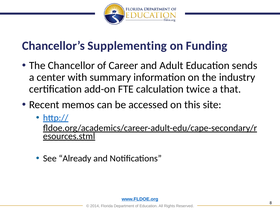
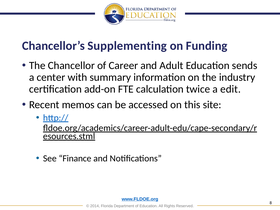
that: that -> edit
Already: Already -> Finance
